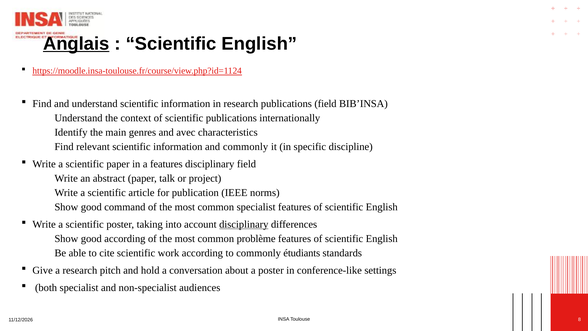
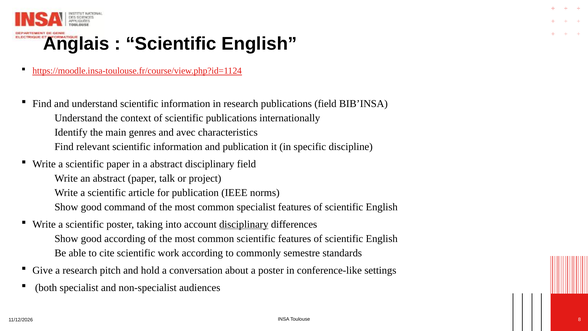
Anglais underline: present -> none
and commonly: commonly -> publication
a features: features -> abstract
common problème: problème -> scientific
étudiants: étudiants -> semestre
